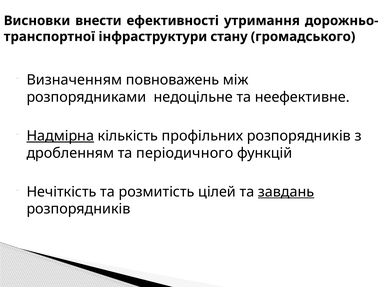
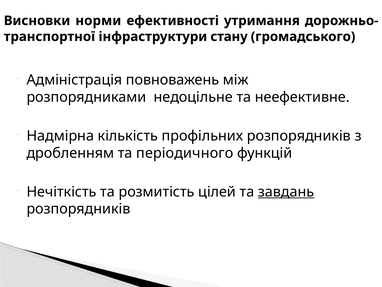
внести: внести -> норми
Визначенням: Визначенням -> Адміністрація
Надмірна underline: present -> none
